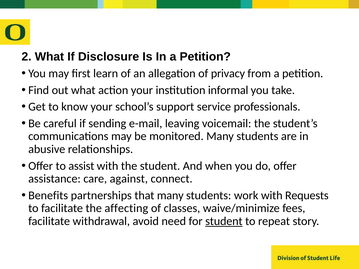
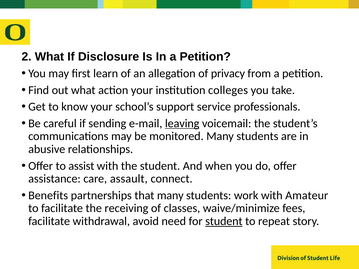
informal: informal -> colleges
leaving underline: none -> present
against: against -> assault
Requests: Requests -> Amateur
affecting: affecting -> receiving
